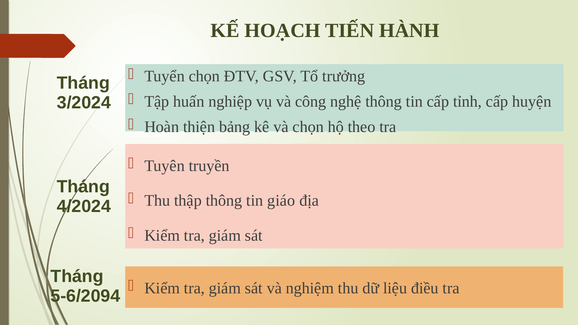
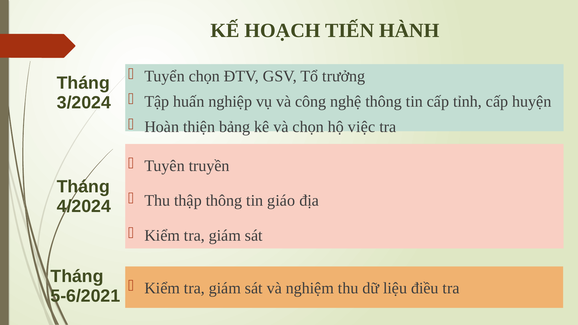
theo: theo -> việc
5-6/2094: 5-6/2094 -> 5-6/2021
